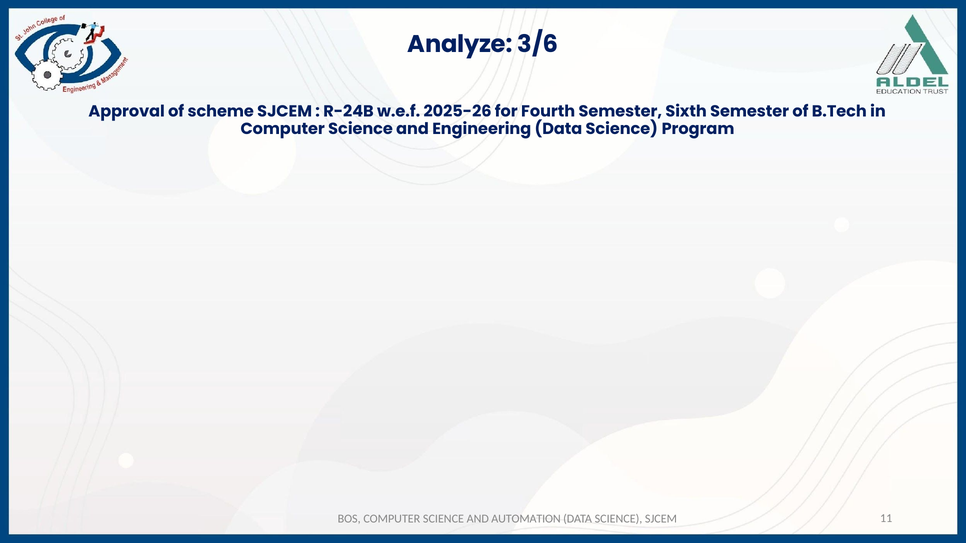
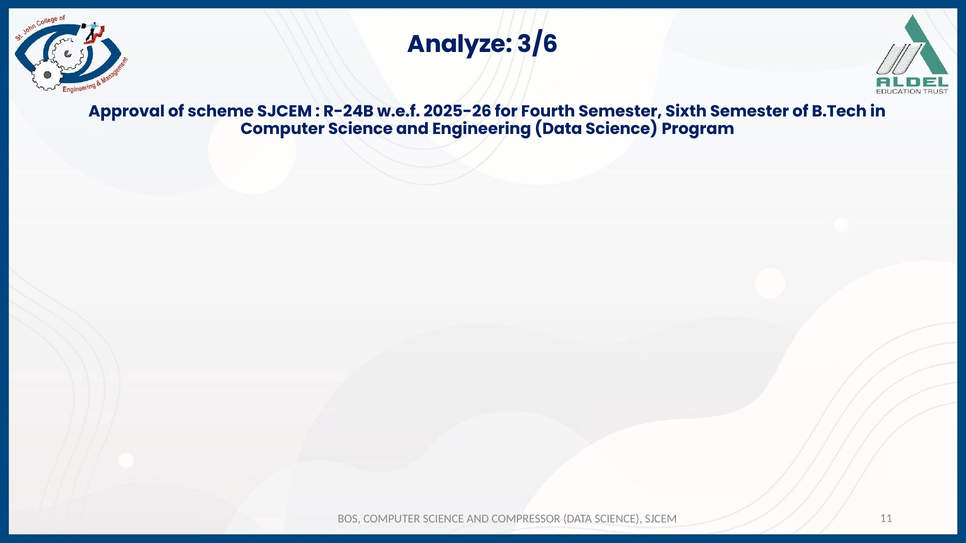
AUTOMATION: AUTOMATION -> COMPRESSOR
